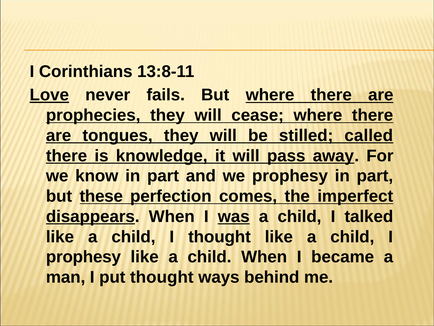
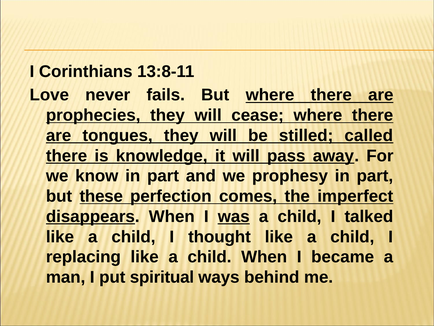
Love underline: present -> none
prophesy at (83, 257): prophesy -> replacing
put thought: thought -> spiritual
